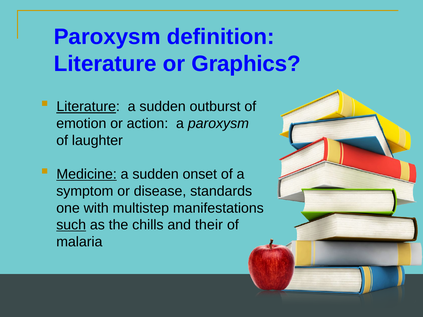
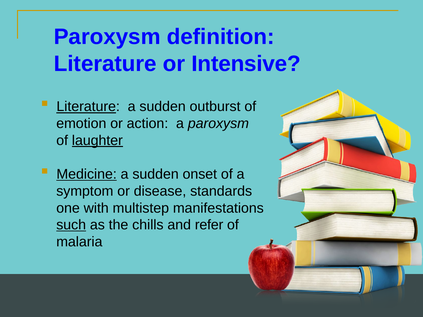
Graphics: Graphics -> Intensive
laughter underline: none -> present
their: their -> refer
